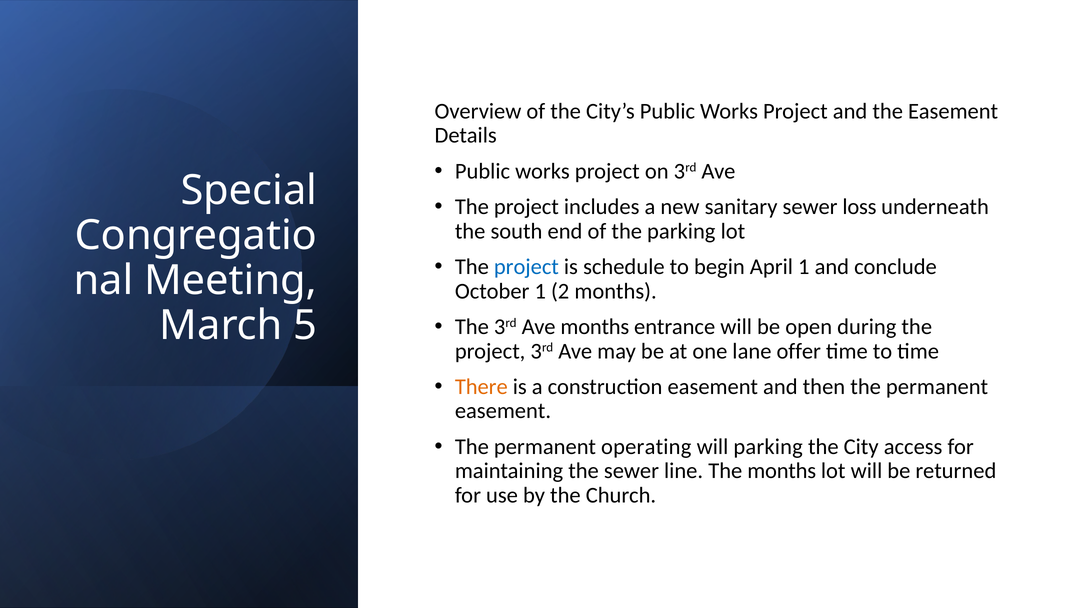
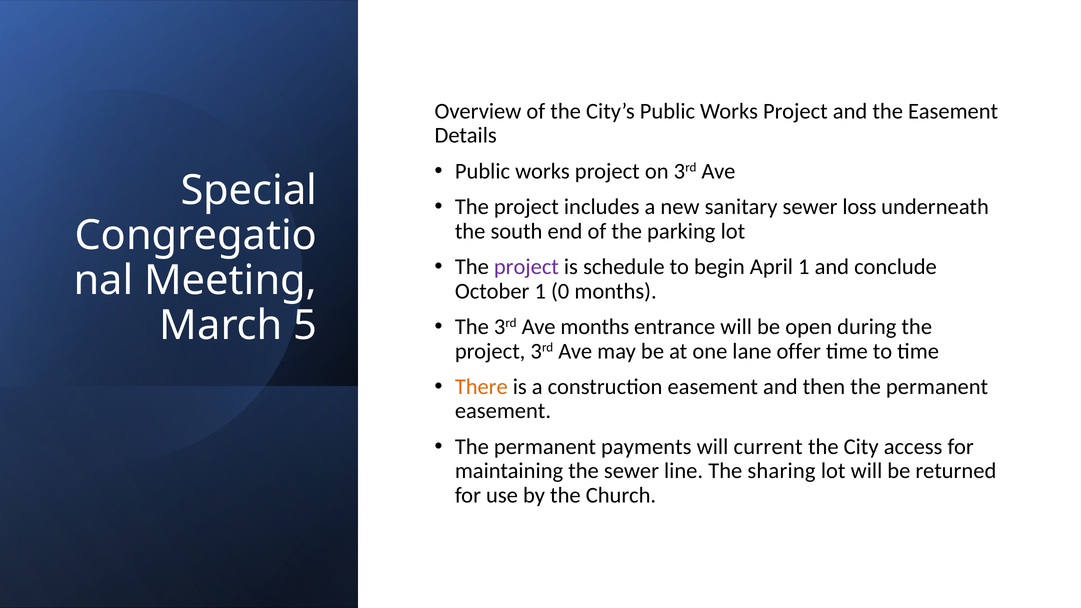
project at (526, 267) colour: blue -> purple
2: 2 -> 0
operating: operating -> payments
will parking: parking -> current
The months: months -> sharing
